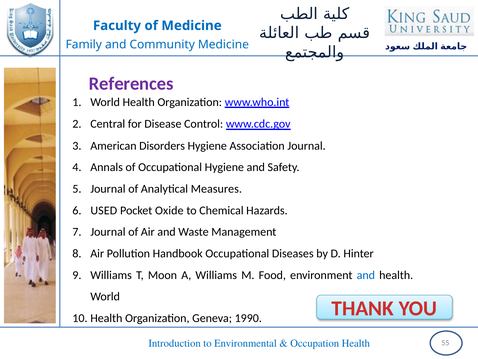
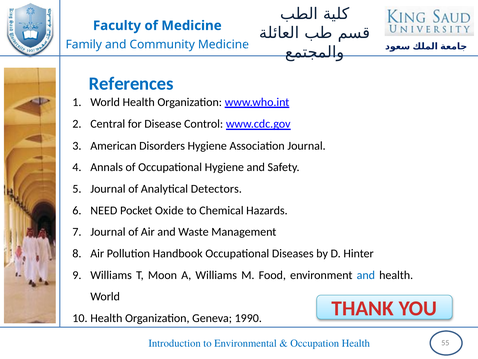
References colour: purple -> blue
Measures: Measures -> Detectors
USED: USED -> NEED
